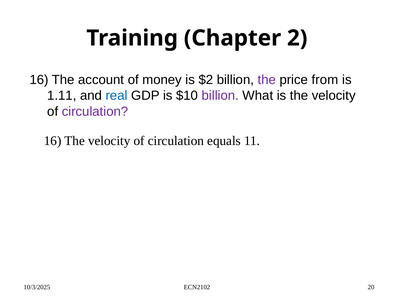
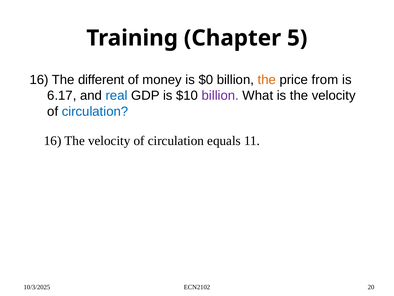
2: 2 -> 5
account: account -> different
$2: $2 -> $0
the at (267, 80) colour: purple -> orange
1.11: 1.11 -> 6.17
circulation at (95, 111) colour: purple -> blue
